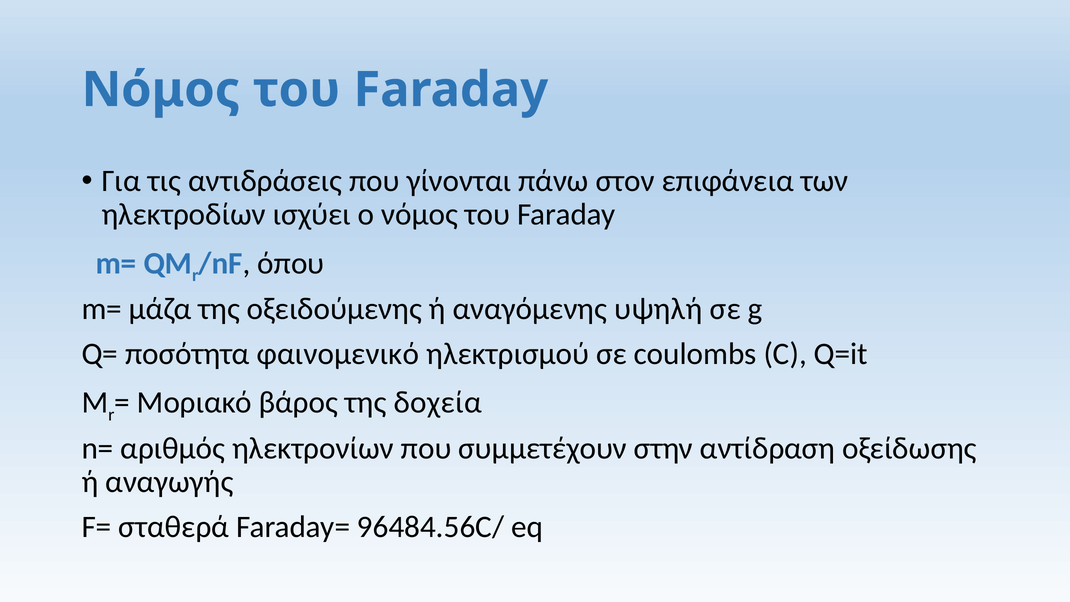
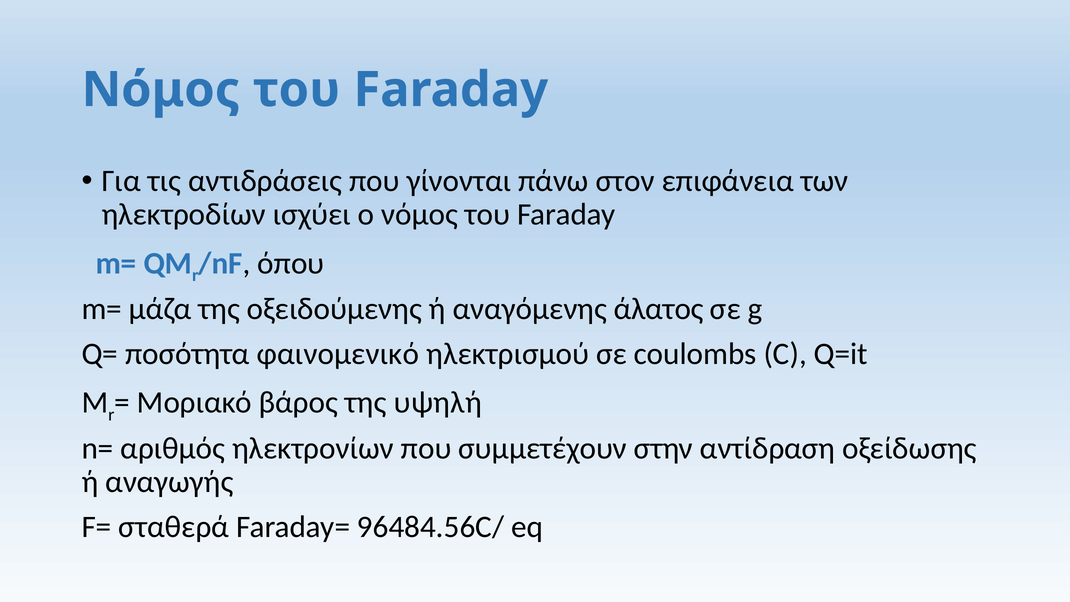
υψηλή: υψηλή -> άλατος
δοχεία: δοχεία -> υψηλή
